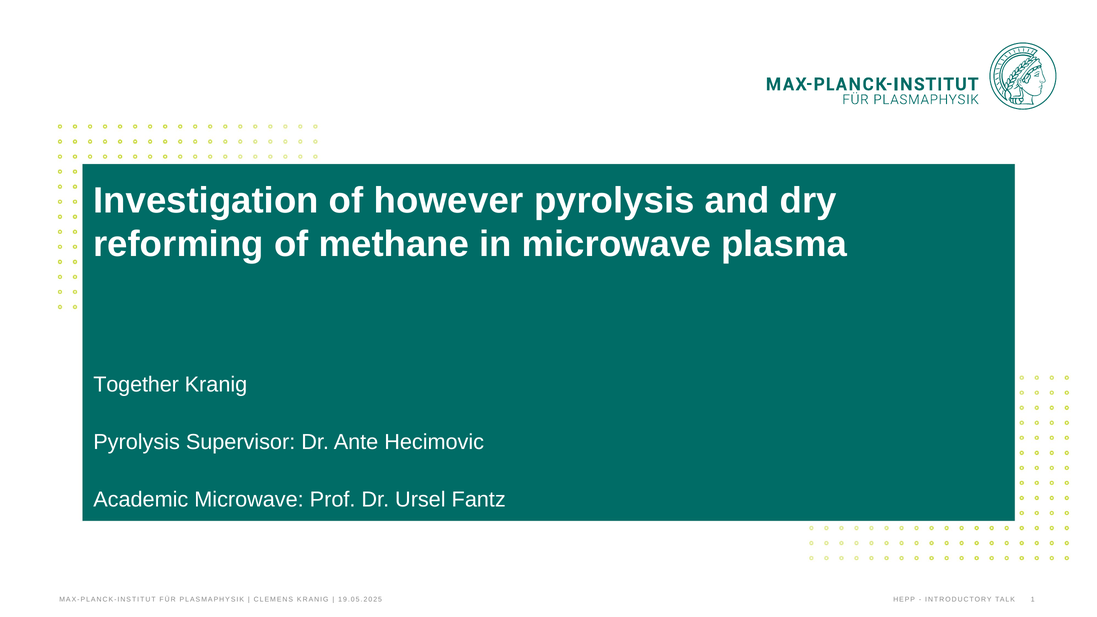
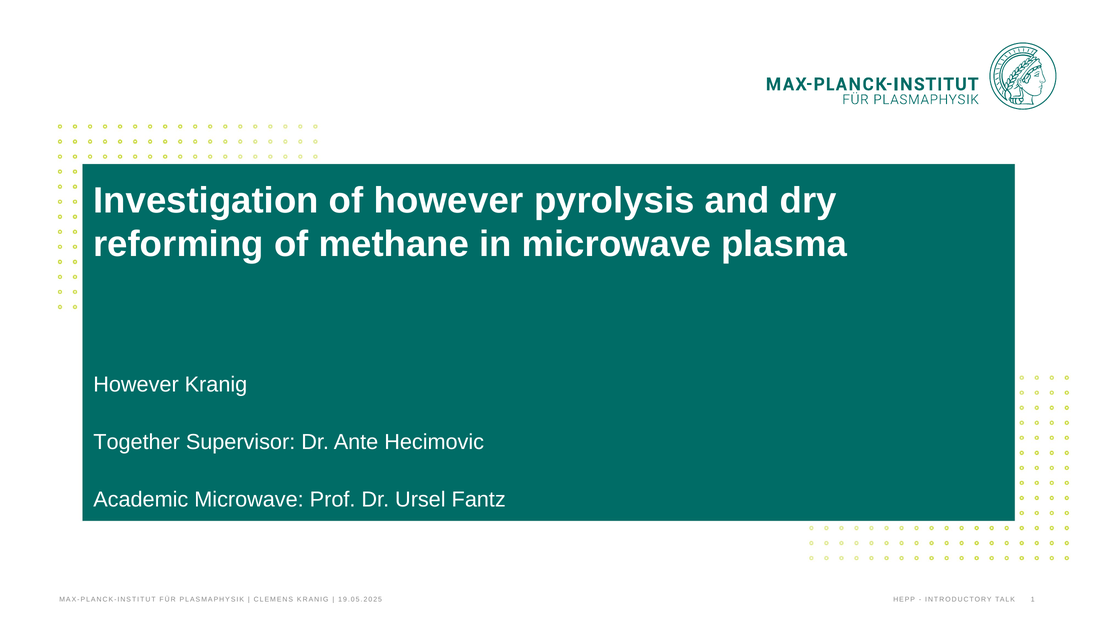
Together at (136, 385): Together -> However
Pyrolysis at (137, 442): Pyrolysis -> Together
